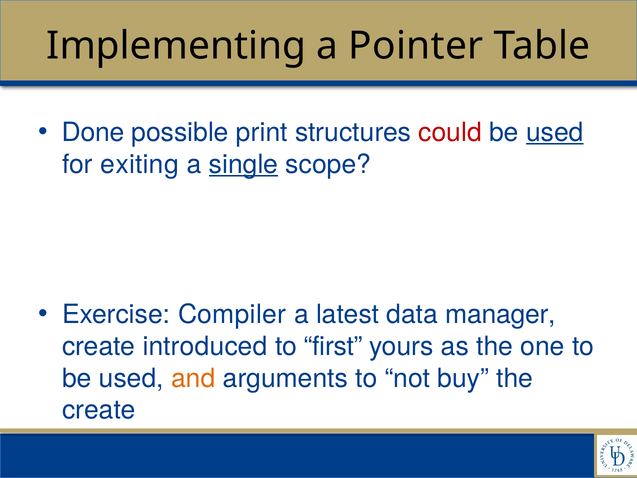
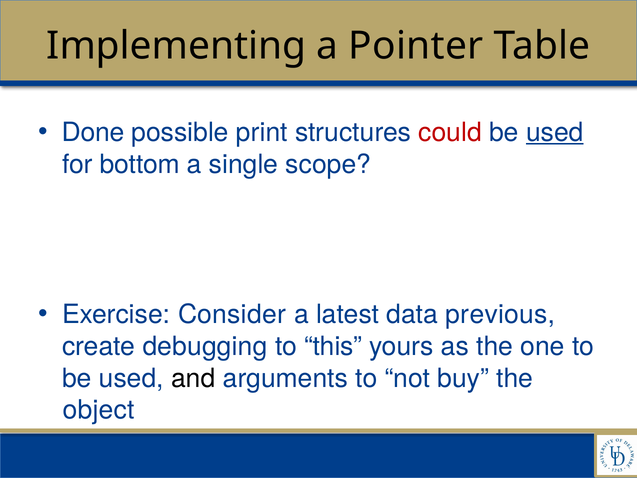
exiting: exiting -> bottom
single underline: present -> none
Compiler: Compiler -> Consider
manager: manager -> previous
introduced: introduced -> debugging
first: first -> this
and colour: orange -> black
create at (99, 410): create -> object
